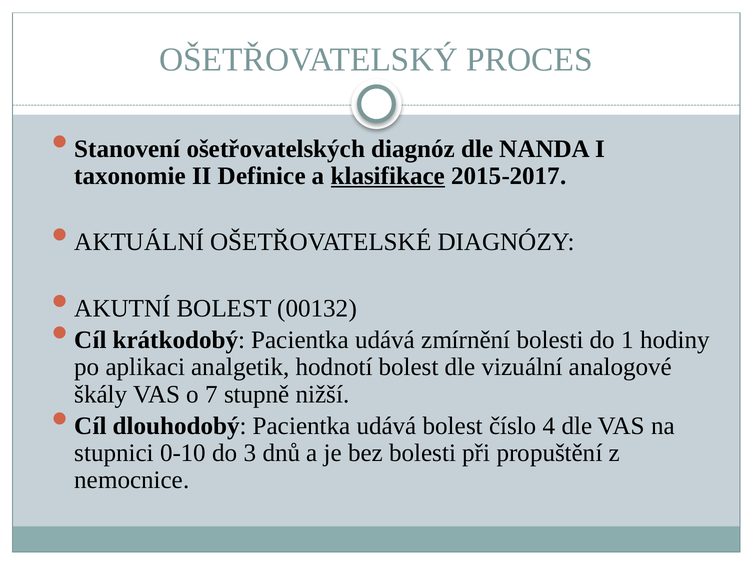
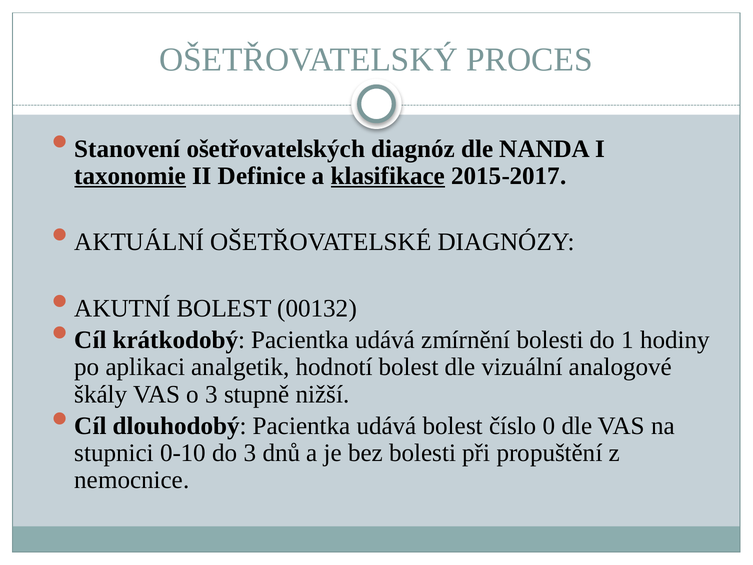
taxonomie underline: none -> present
o 7: 7 -> 3
4: 4 -> 0
